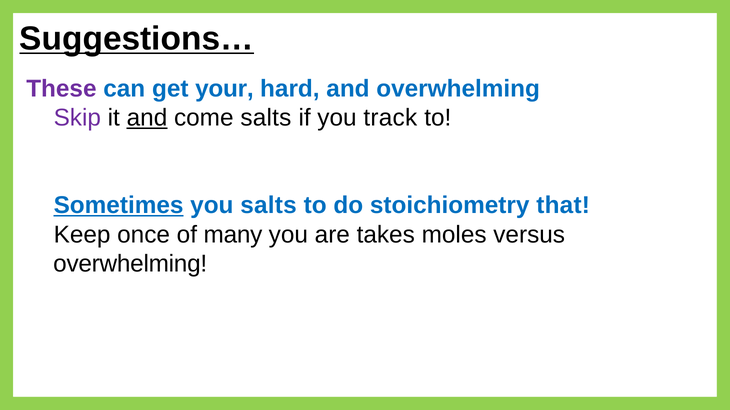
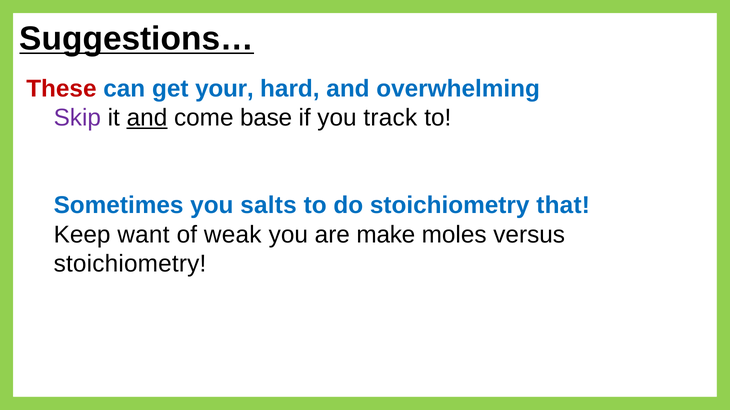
These colour: purple -> red
come salts: salts -> base
Sometimes underline: present -> none
once: once -> want
many: many -> weak
takes: takes -> make
overwhelming at (130, 264): overwhelming -> stoichiometry
